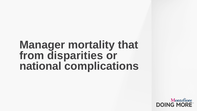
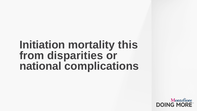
Manager: Manager -> Initiation
that: that -> this
